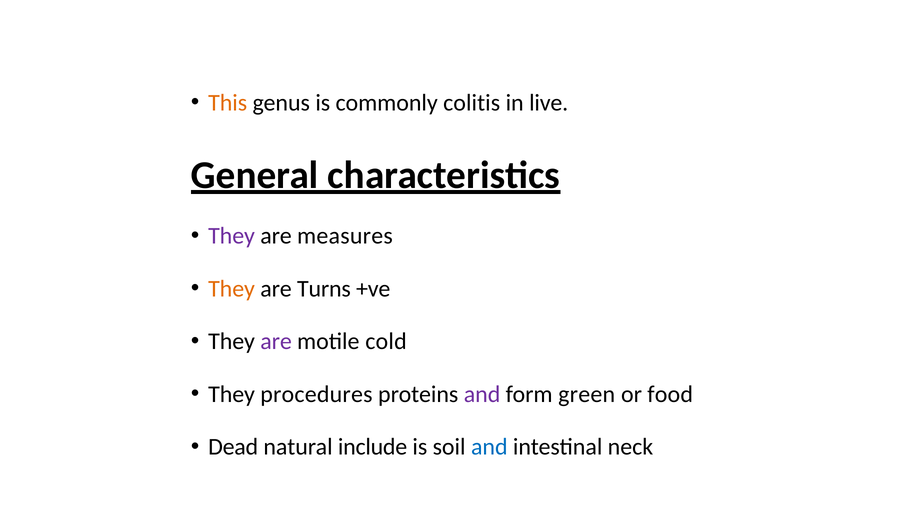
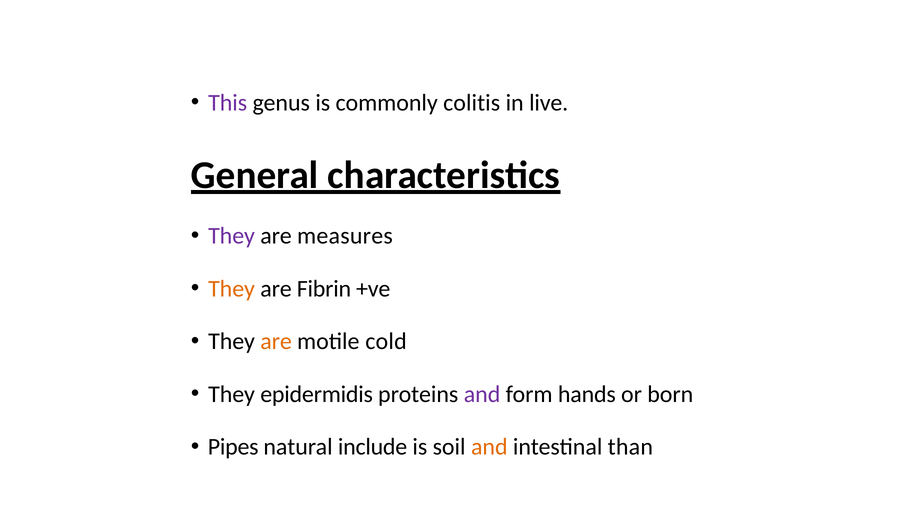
This colour: orange -> purple
Turns: Turns -> Fibrin
are at (276, 341) colour: purple -> orange
procedures: procedures -> epidermidis
green: green -> hands
food: food -> born
Dead: Dead -> Pipes
and at (489, 447) colour: blue -> orange
neck: neck -> than
